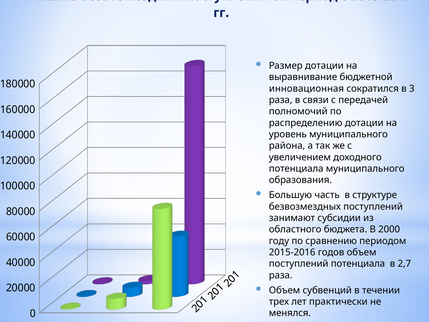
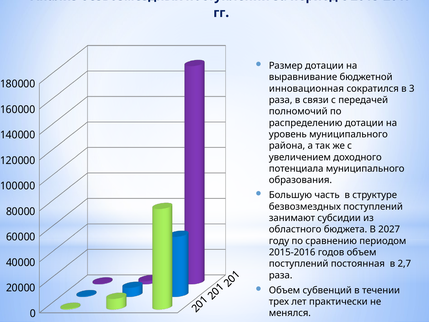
2000: 2000 -> 2027
поступлений потенциала: потенциала -> постоянная
